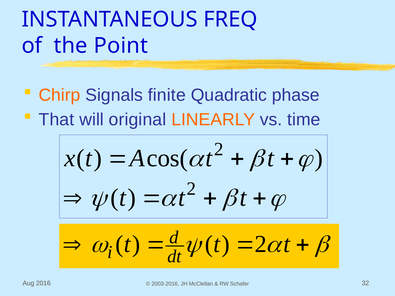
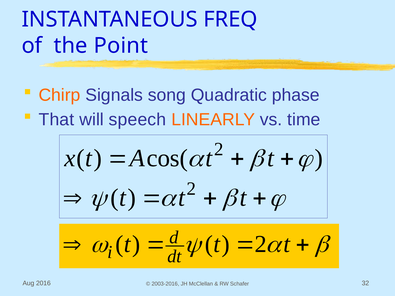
finite: finite -> song
original: original -> speech
